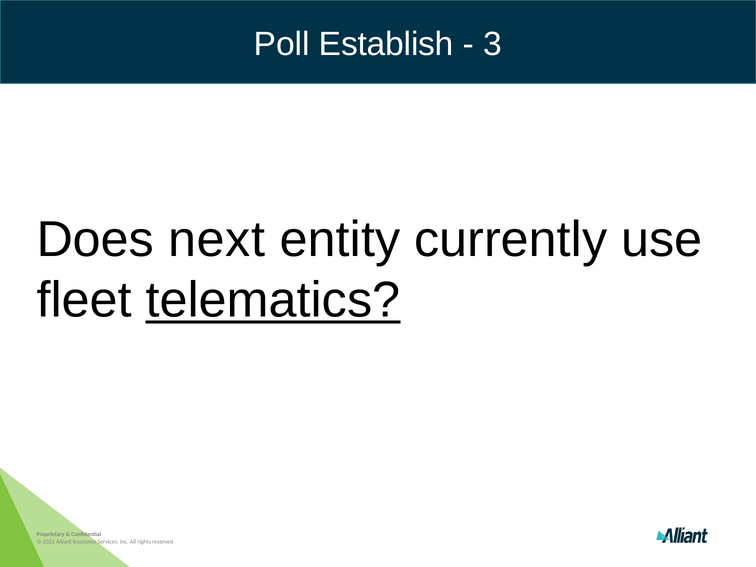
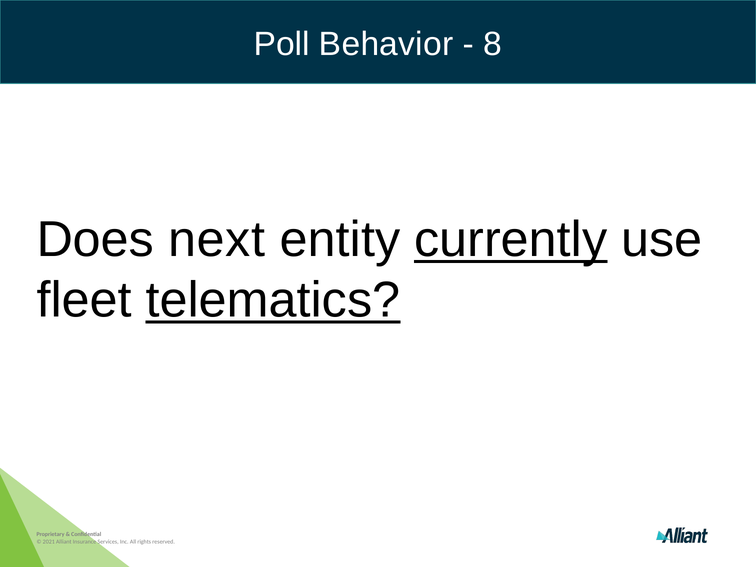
Establish: Establish -> Behavior
3: 3 -> 8
currently underline: none -> present
